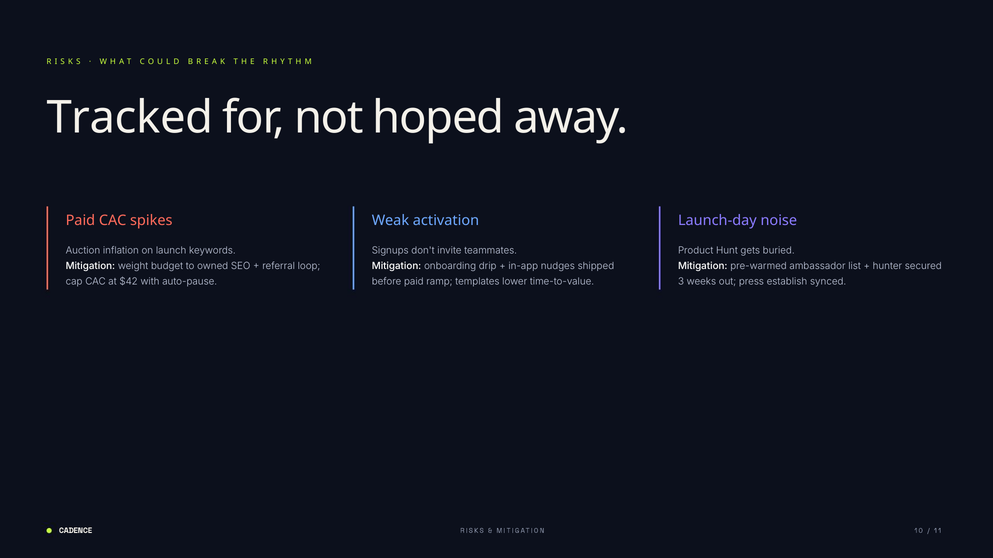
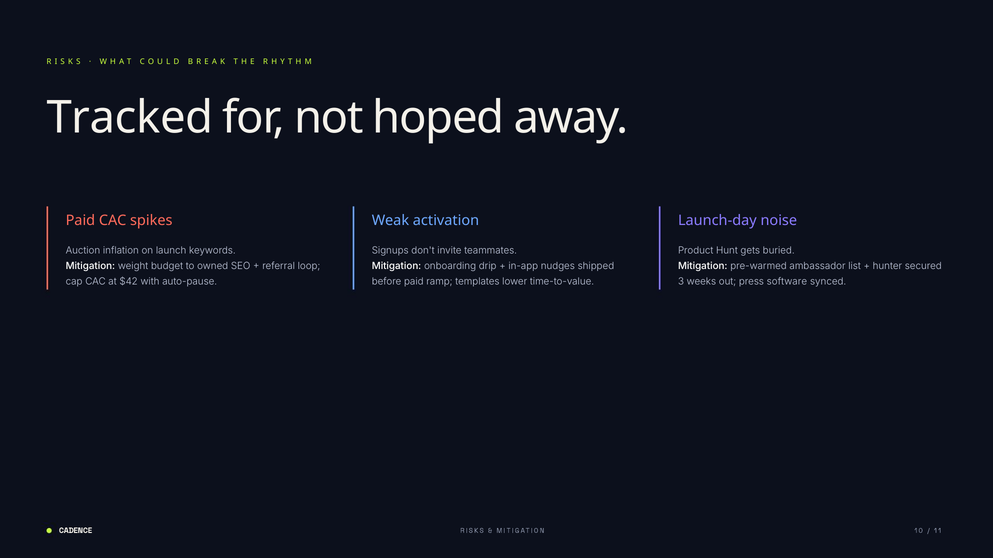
establish: establish -> software
